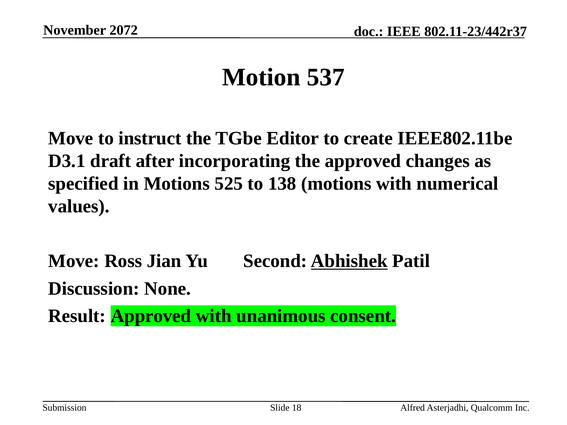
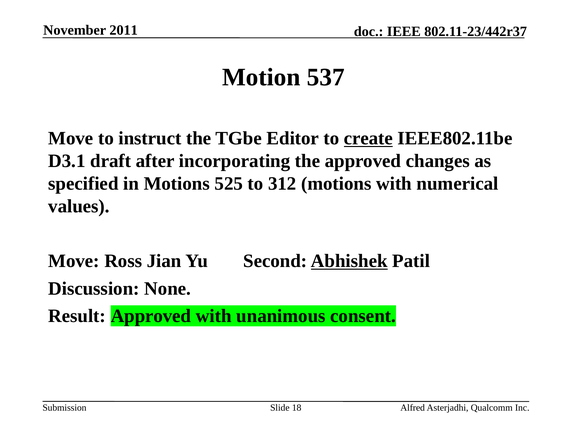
2072: 2072 -> 2011
create underline: none -> present
138: 138 -> 312
